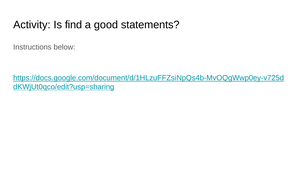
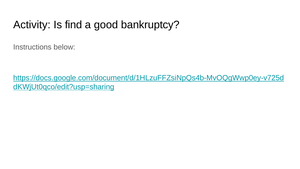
statements: statements -> bankruptcy
